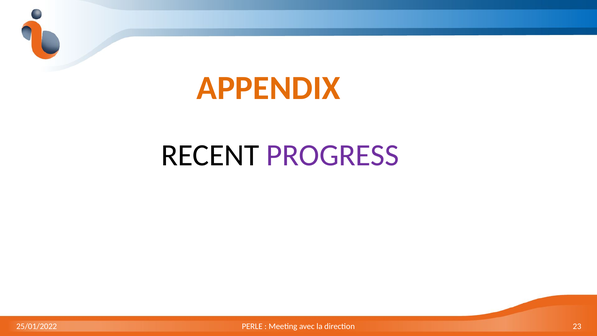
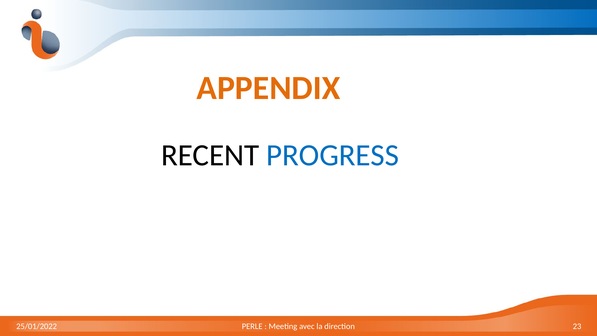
PROGRESS colour: purple -> blue
